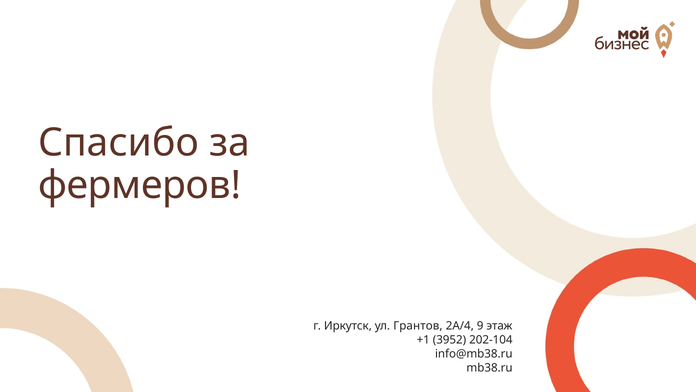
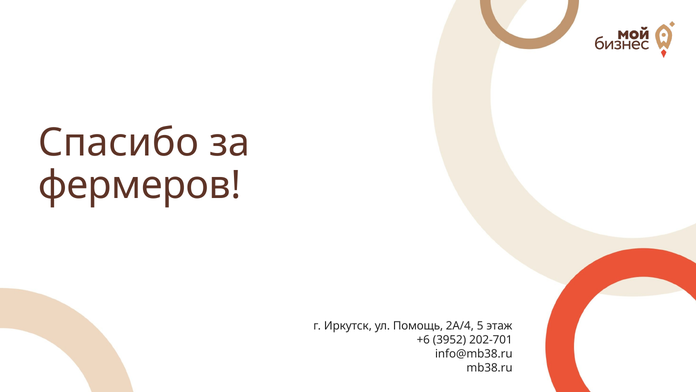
Грантов: Грантов -> Помощь
9: 9 -> 5
+1: +1 -> +6
202-104: 202-104 -> 202-701
